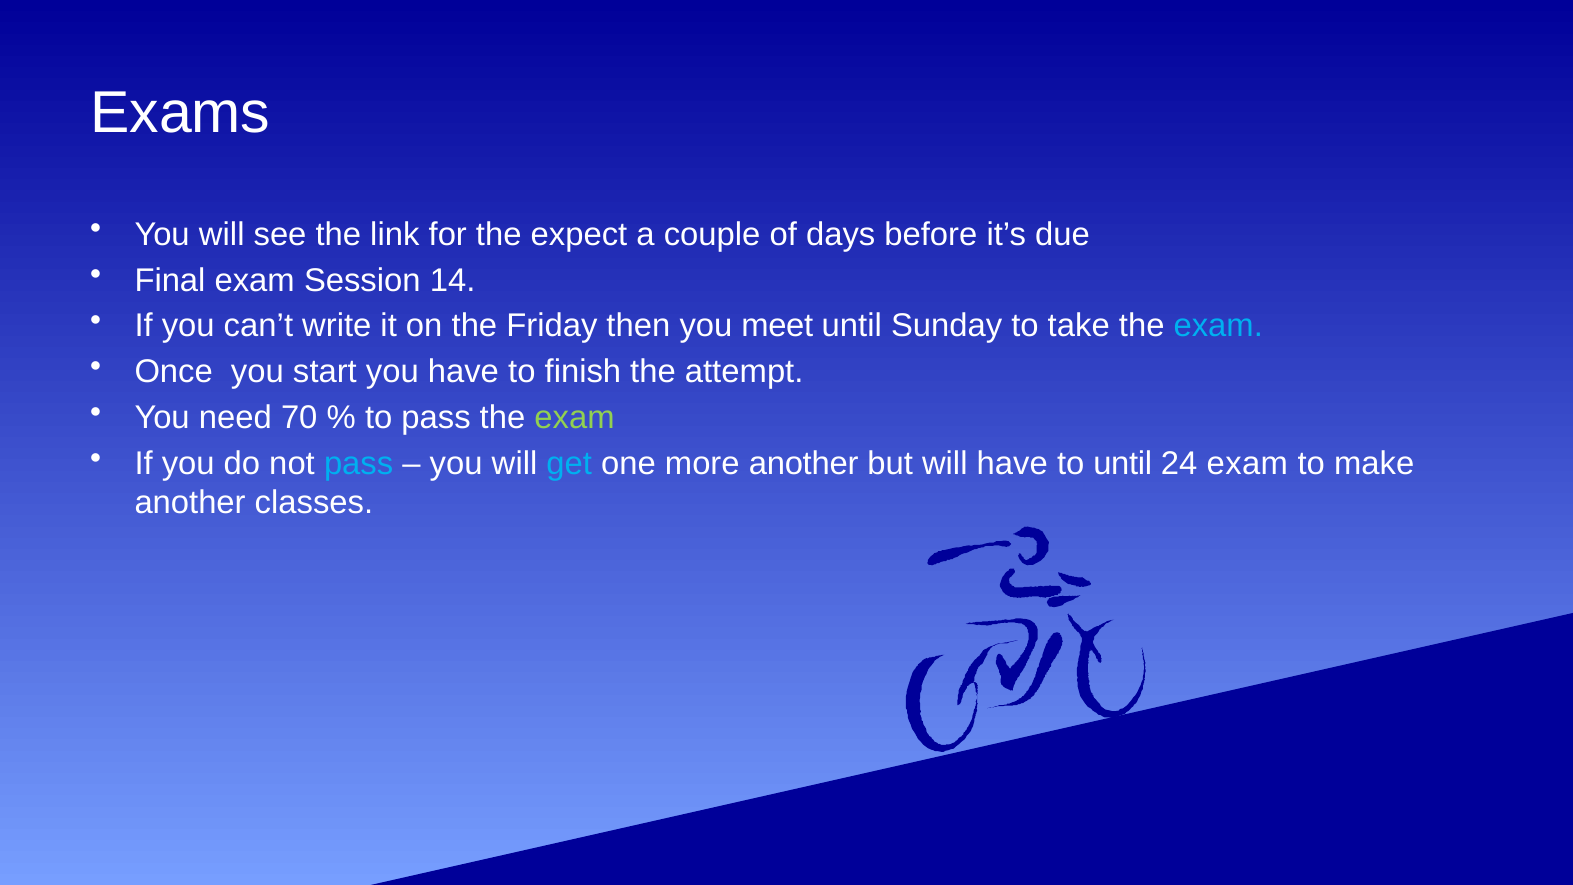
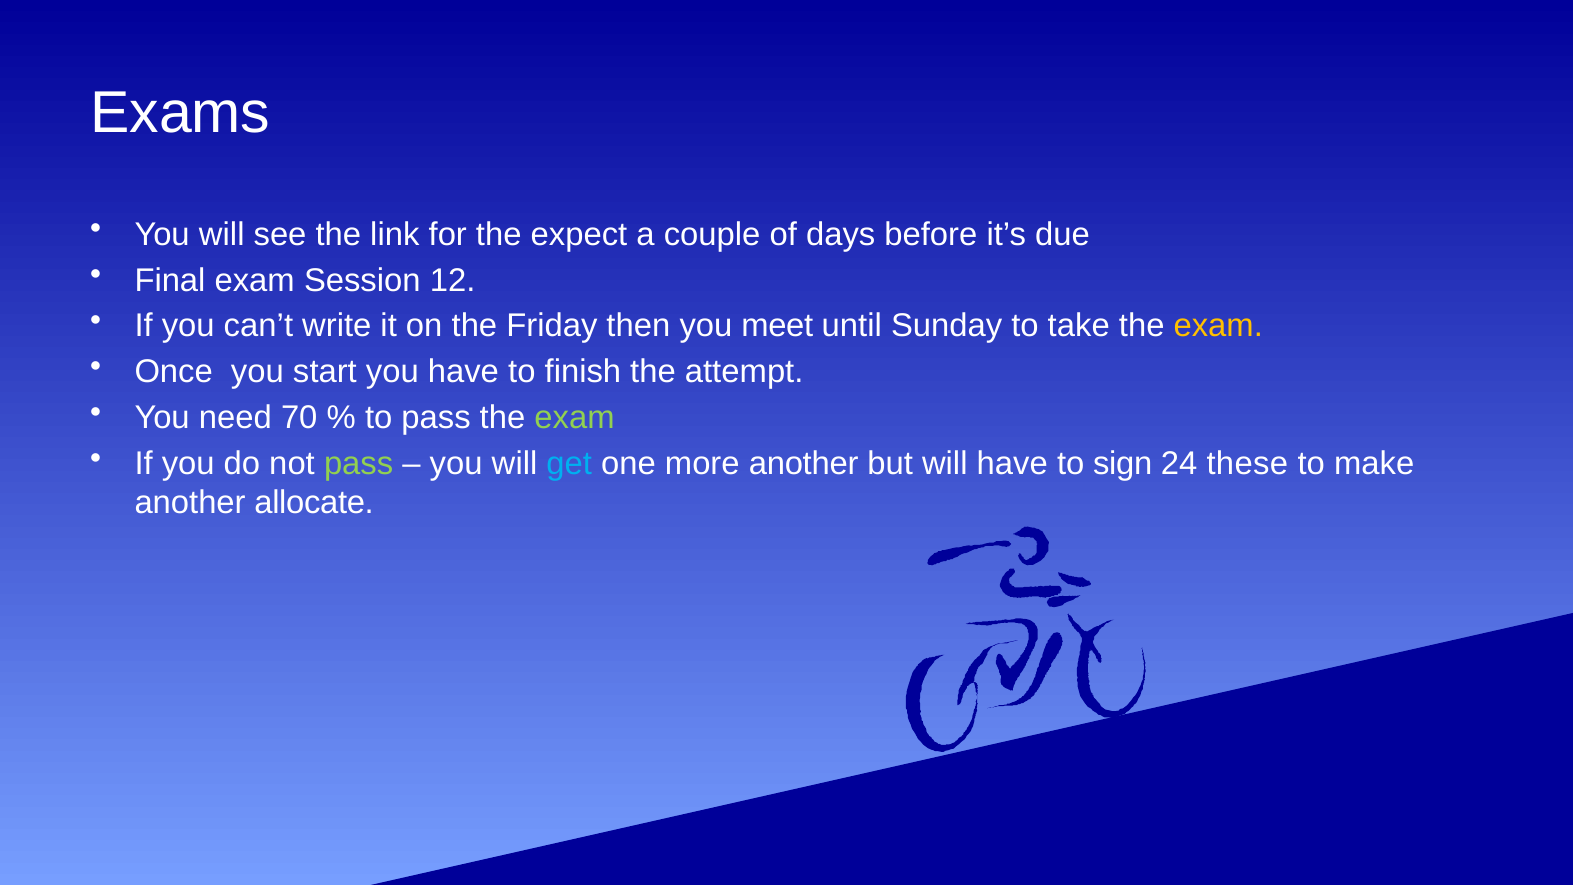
14: 14 -> 12
exam at (1218, 326) colour: light blue -> yellow
pass at (359, 464) colour: light blue -> light green
to until: until -> sign
24 exam: exam -> these
classes: classes -> allocate
